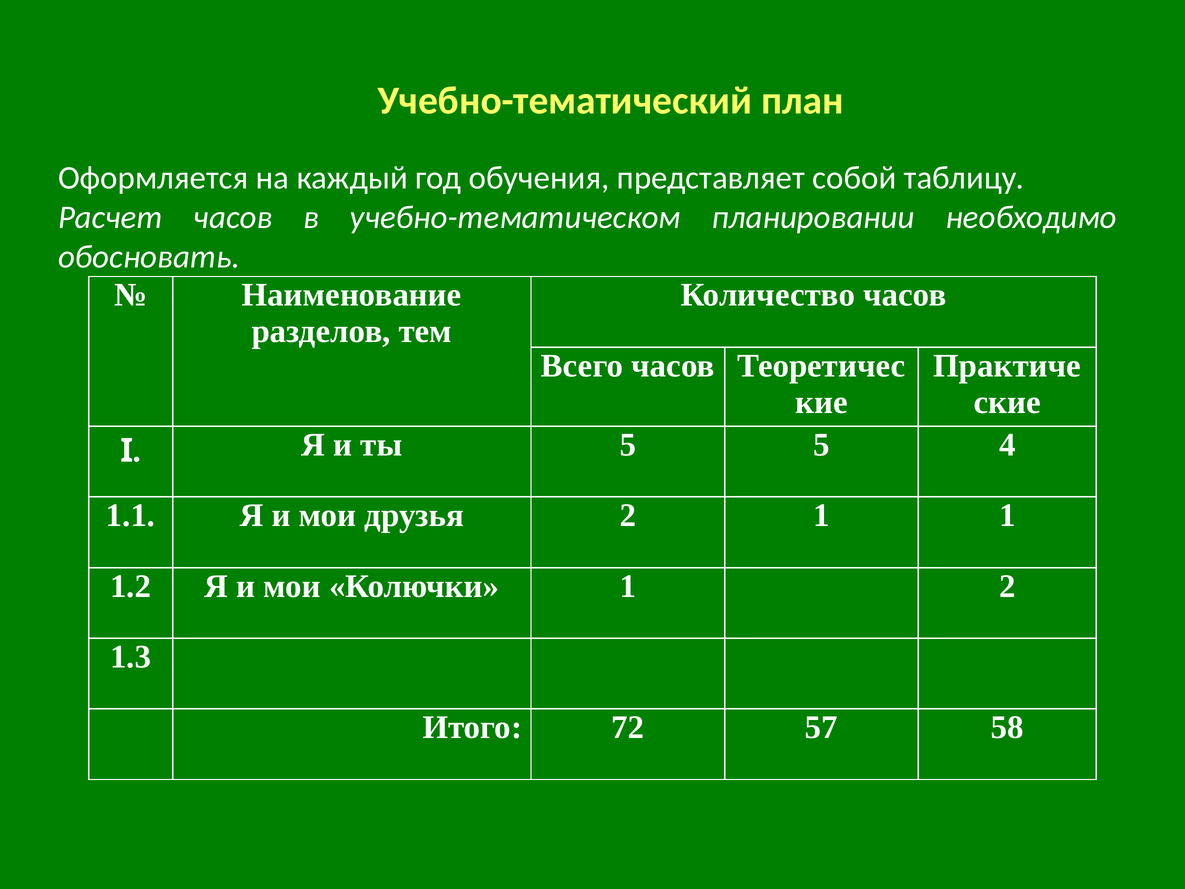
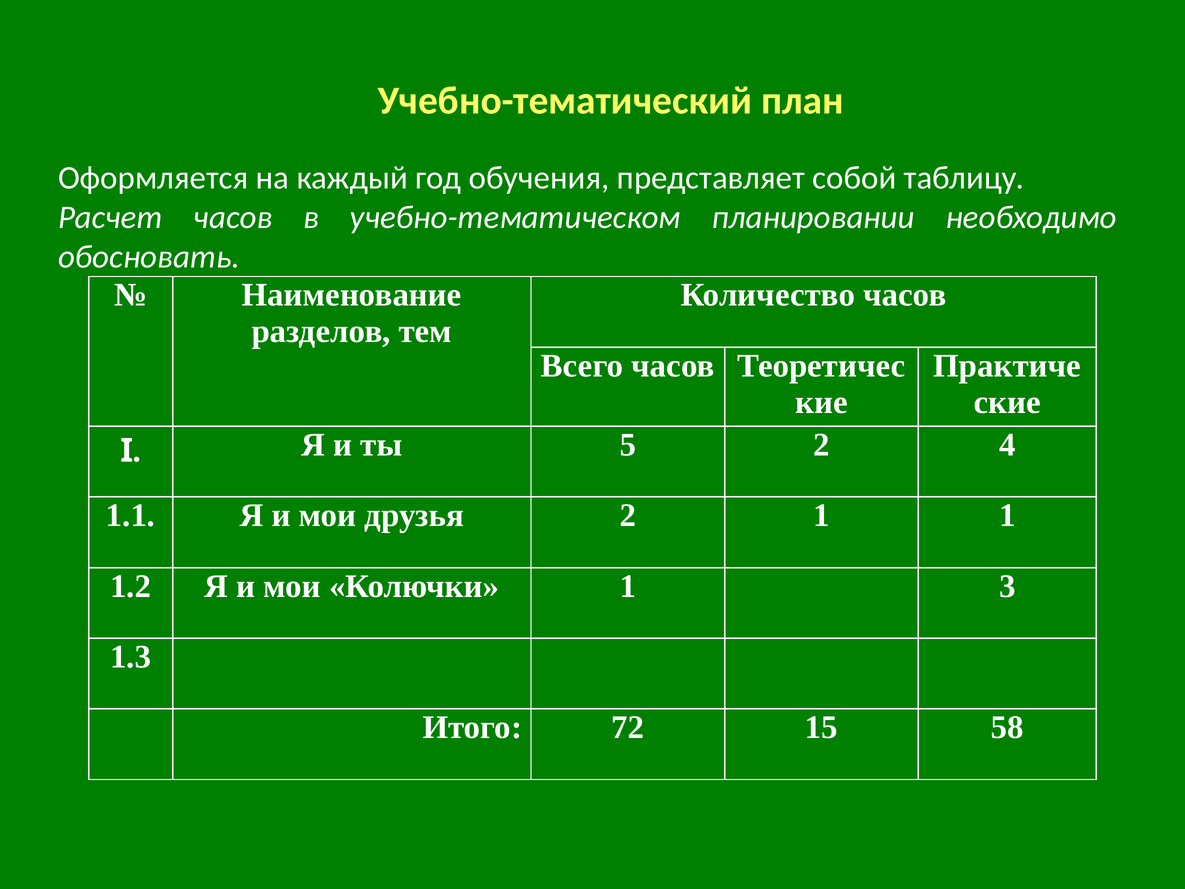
5 5: 5 -> 2
1 2: 2 -> 3
57: 57 -> 15
